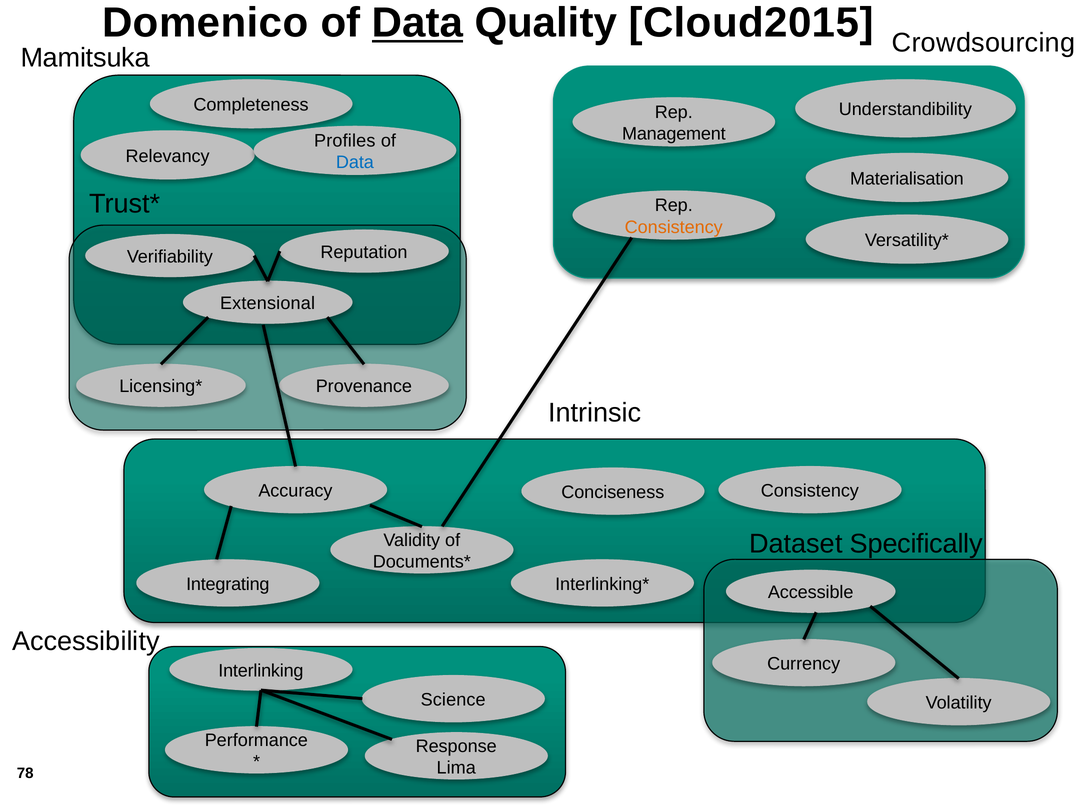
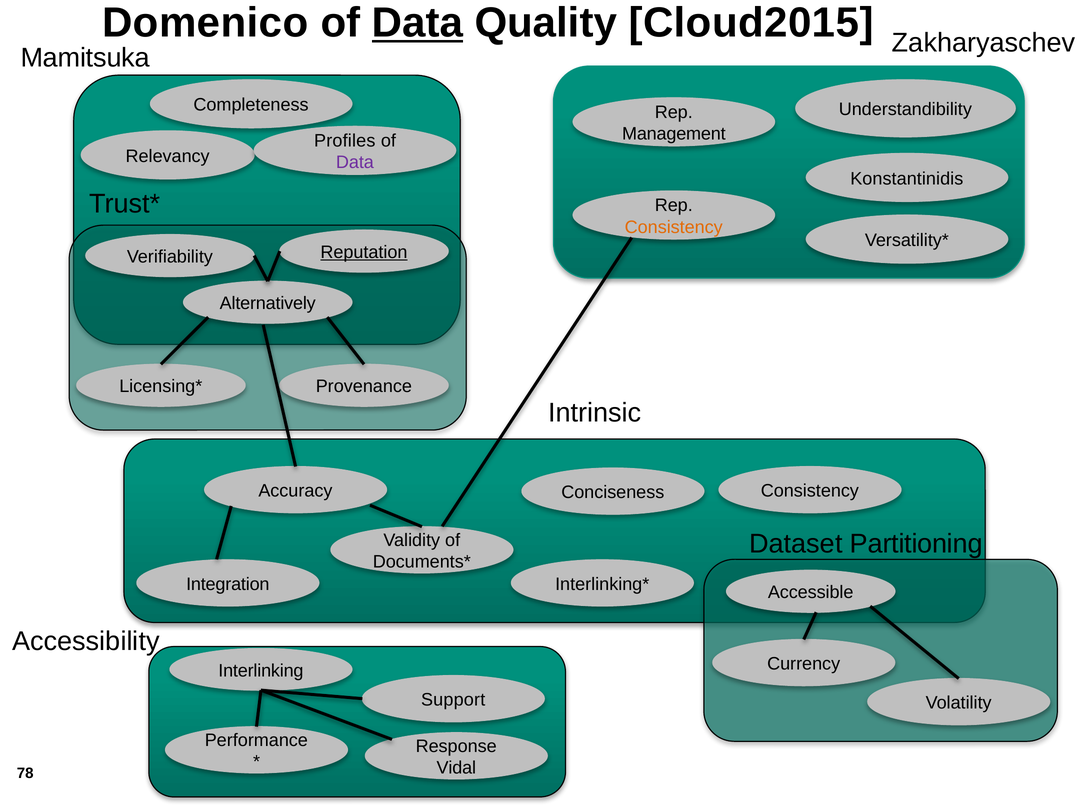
Crowdsourcing: Crowdsourcing -> Zakharyaschev
Data at (355, 162) colour: blue -> purple
Materialisation: Materialisation -> Konstantinidis
Reputation underline: none -> present
Extensional: Extensional -> Alternatively
Specifically: Specifically -> Partitioning
Integrating: Integrating -> Integration
Science: Science -> Support
Lima: Lima -> Vidal
